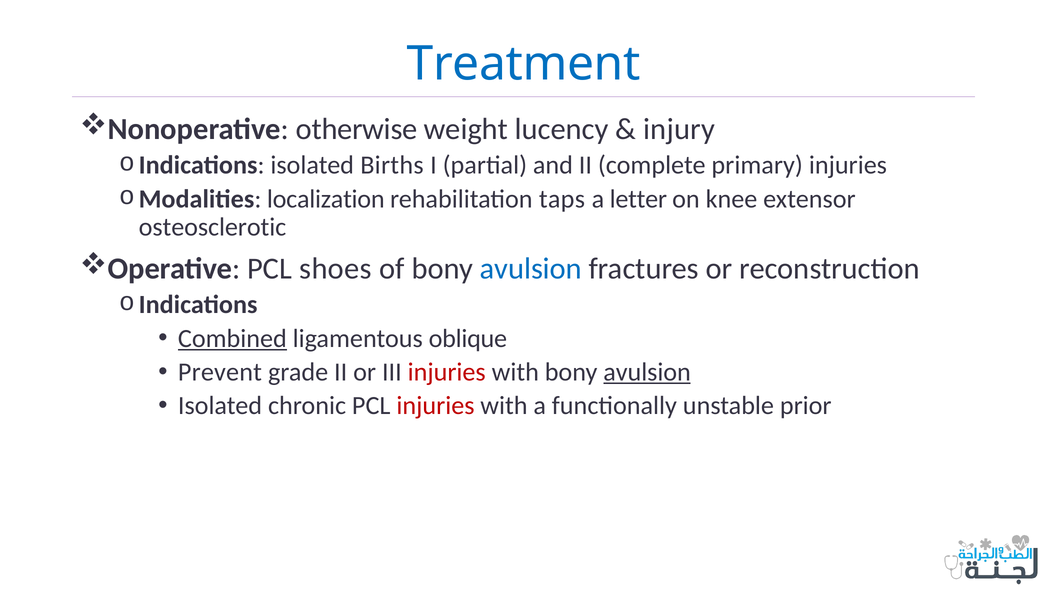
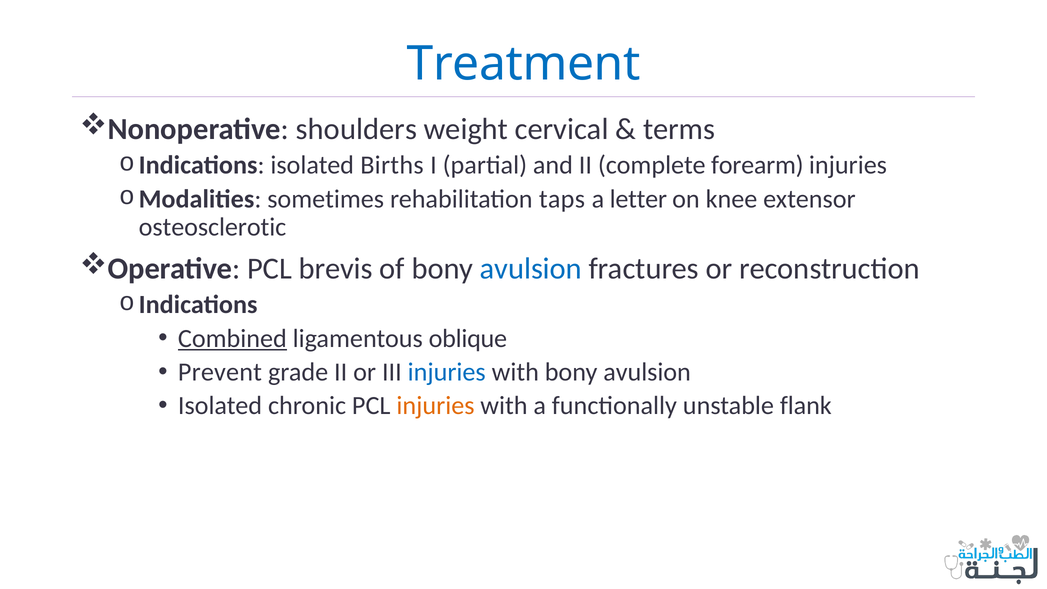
otherwise: otherwise -> shoulders
lucency: lucency -> cervical
injury: injury -> terms
primary: primary -> forearm
localization: localization -> sometimes
shoes: shoes -> brevis
injuries at (447, 372) colour: red -> blue
avulsion at (647, 372) underline: present -> none
injuries at (435, 406) colour: red -> orange
prior: prior -> flank
